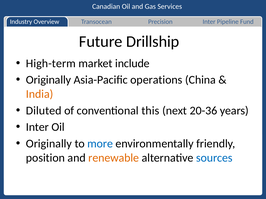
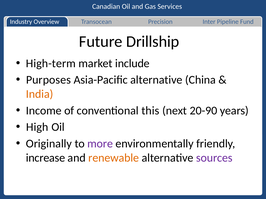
Originally at (49, 80): Originally -> Purposes
Asia-Pacific operations: operations -> alternative
Diluted: Diluted -> Income
20-36: 20-36 -> 20-90
Inter at (37, 127): Inter -> High
more colour: blue -> purple
position: position -> increase
sources colour: blue -> purple
